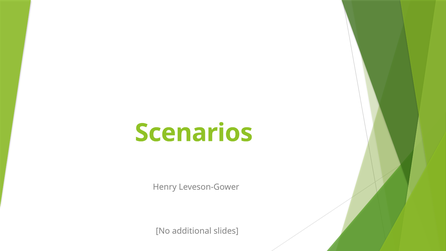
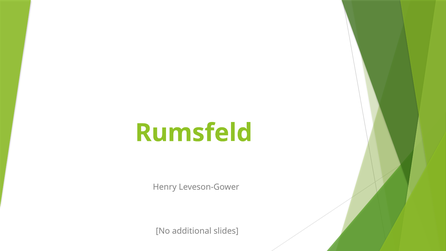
Scenarios: Scenarios -> Rumsfeld
